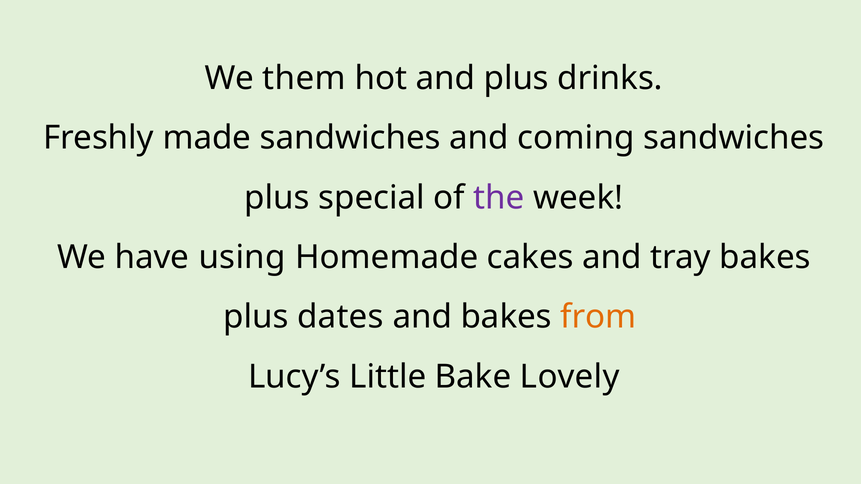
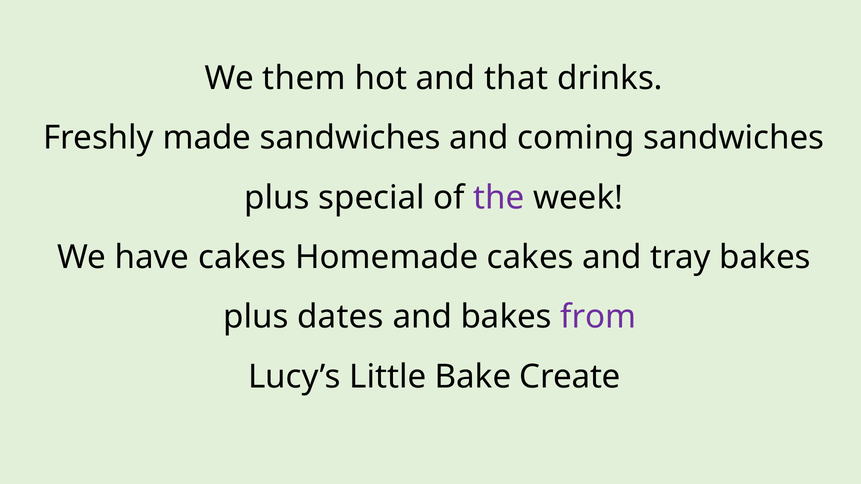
and plus: plus -> that
have using: using -> cakes
from colour: orange -> purple
Lovely: Lovely -> Create
